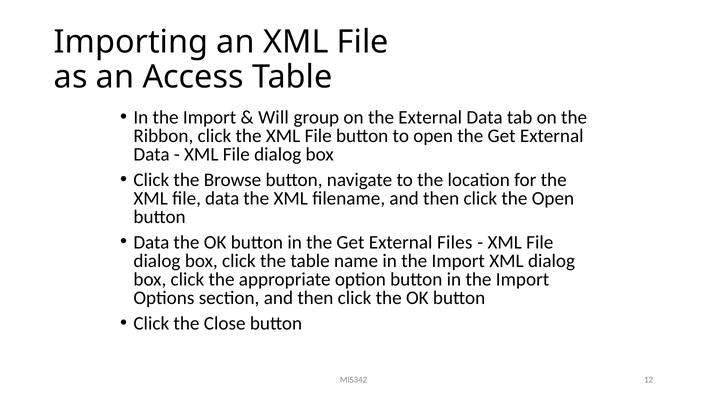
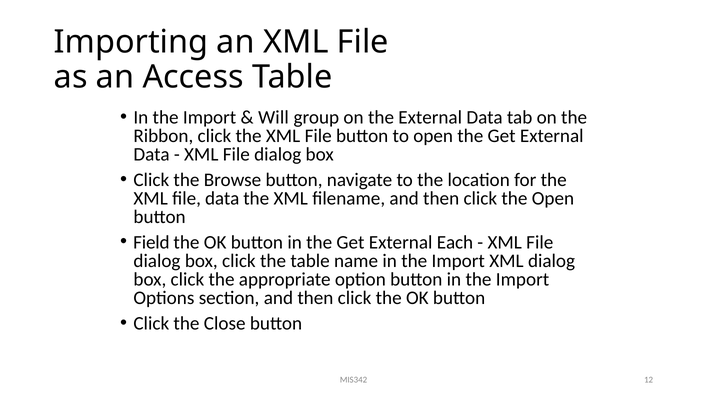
Data at (151, 242): Data -> Field
Files: Files -> Each
